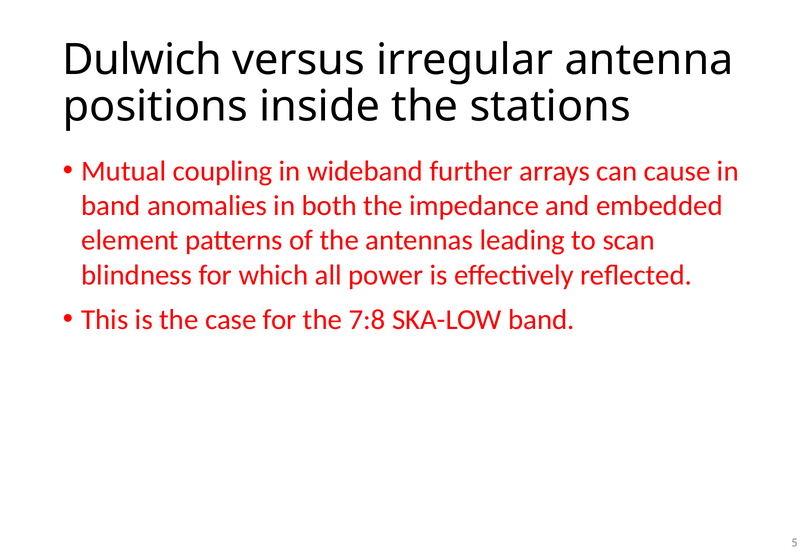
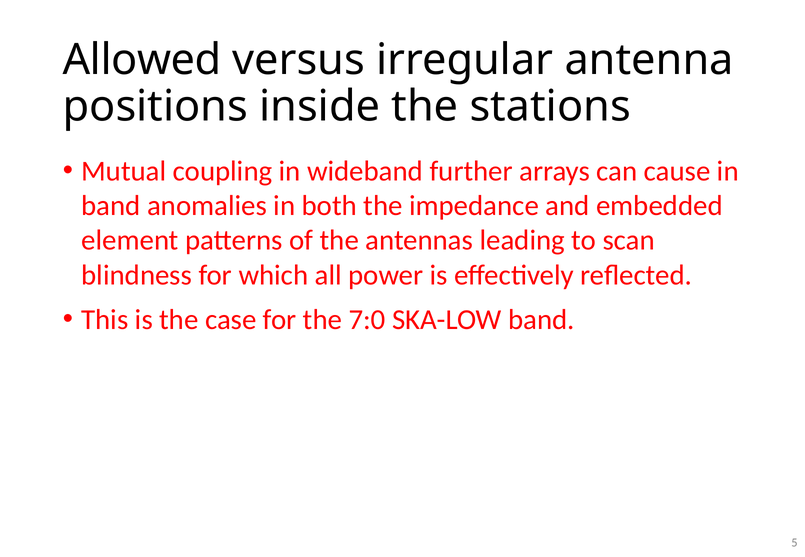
Dulwich: Dulwich -> Allowed
7:8: 7:8 -> 7:0
